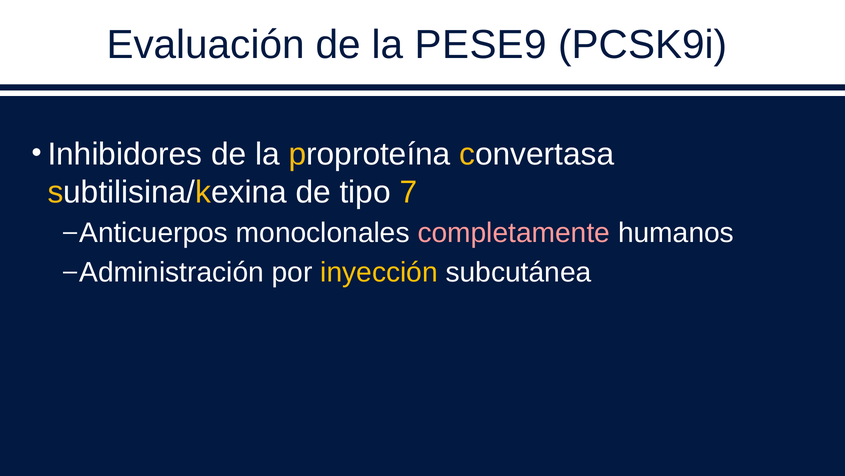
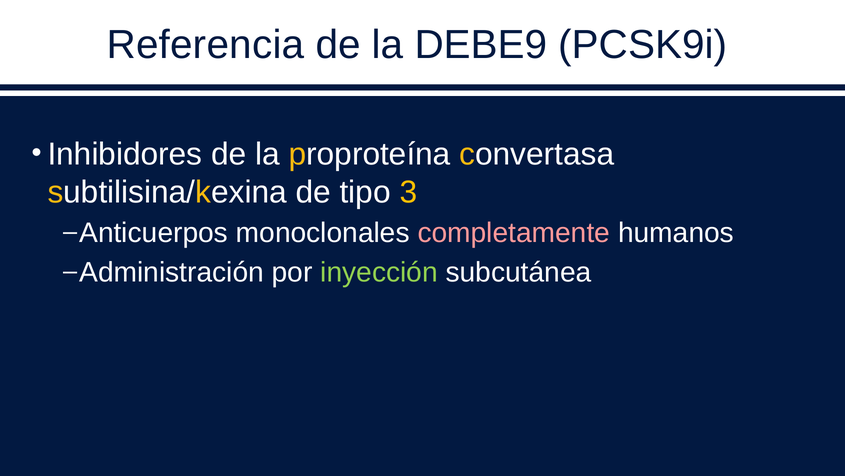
Evaluación: Evaluación -> Referencia
PESE9: PESE9 -> DEBE9
7: 7 -> 3
inyección colour: yellow -> light green
